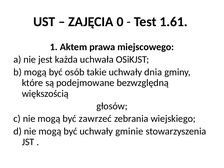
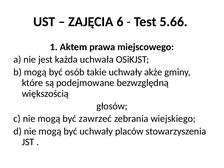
0: 0 -> 6
1.61: 1.61 -> 5.66
dnia: dnia -> akże
gminie: gminie -> placów
